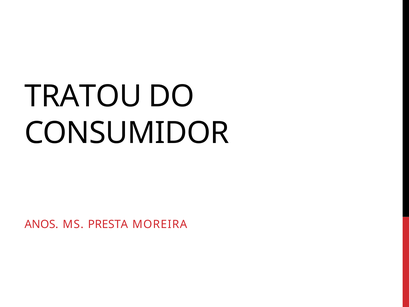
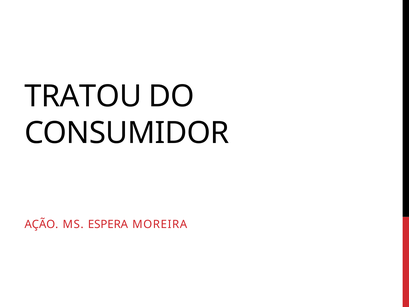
ANOS: ANOS -> AÇÃO
PRESTA: PRESTA -> ESPERA
